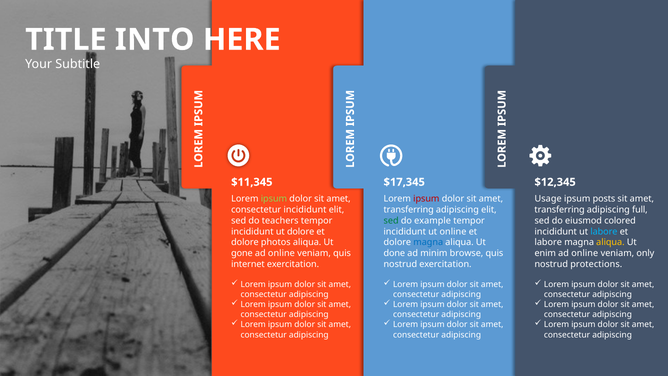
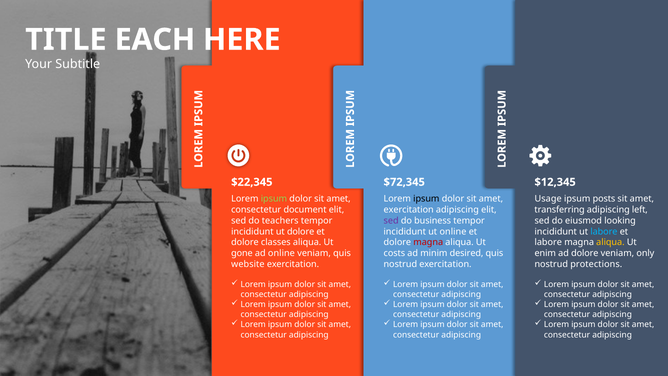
INTO: INTO -> EACH
$11,345: $11,345 -> $22,345
$17,345: $17,345 -> $72,345
ipsum at (426, 199) colour: red -> black
consectetur incididunt: incididunt -> document
transferring at (409, 210): transferring -> exercitation
full: full -> left
sed at (391, 221) colour: green -> purple
example: example -> business
colored: colored -> looking
photos: photos -> classes
magna at (428, 242) colour: blue -> red
done: done -> costs
browse: browse -> desired
enim ad online: online -> dolore
internet: internet -> website
